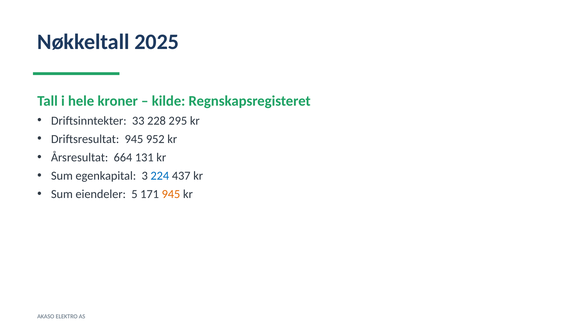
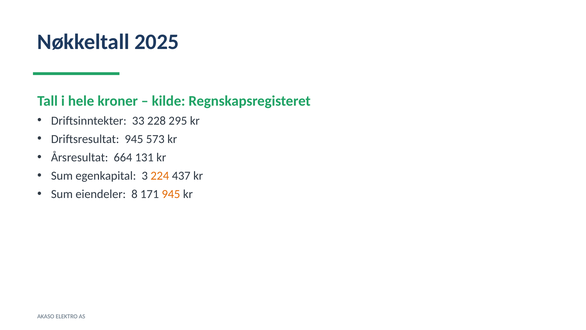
952: 952 -> 573
224 colour: blue -> orange
5: 5 -> 8
